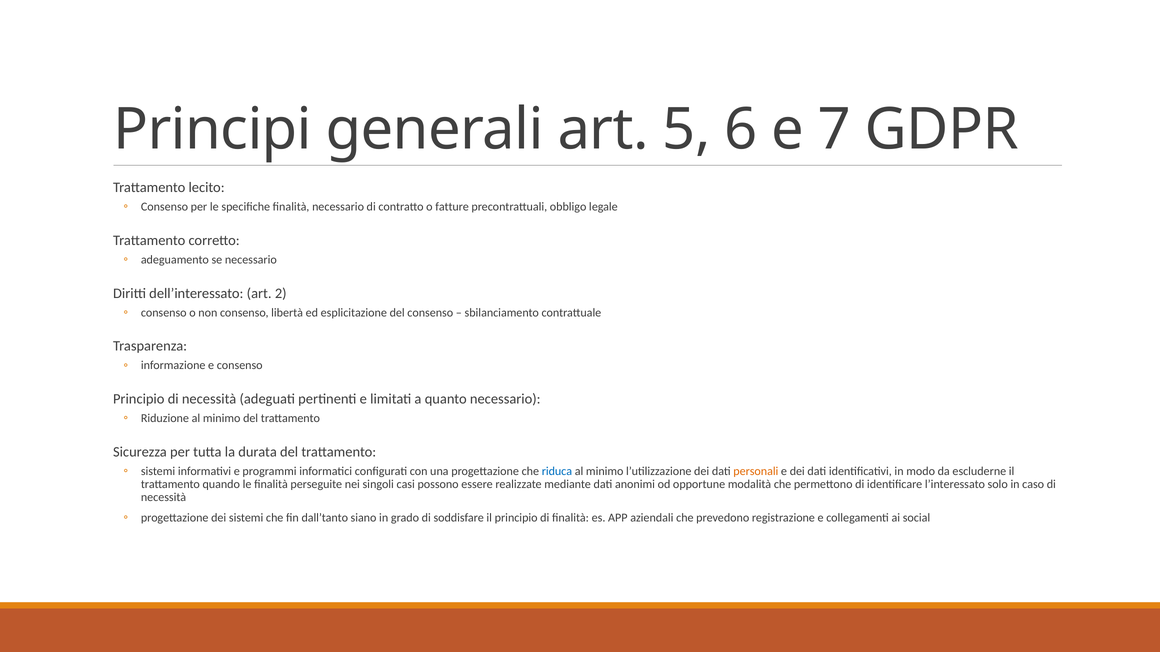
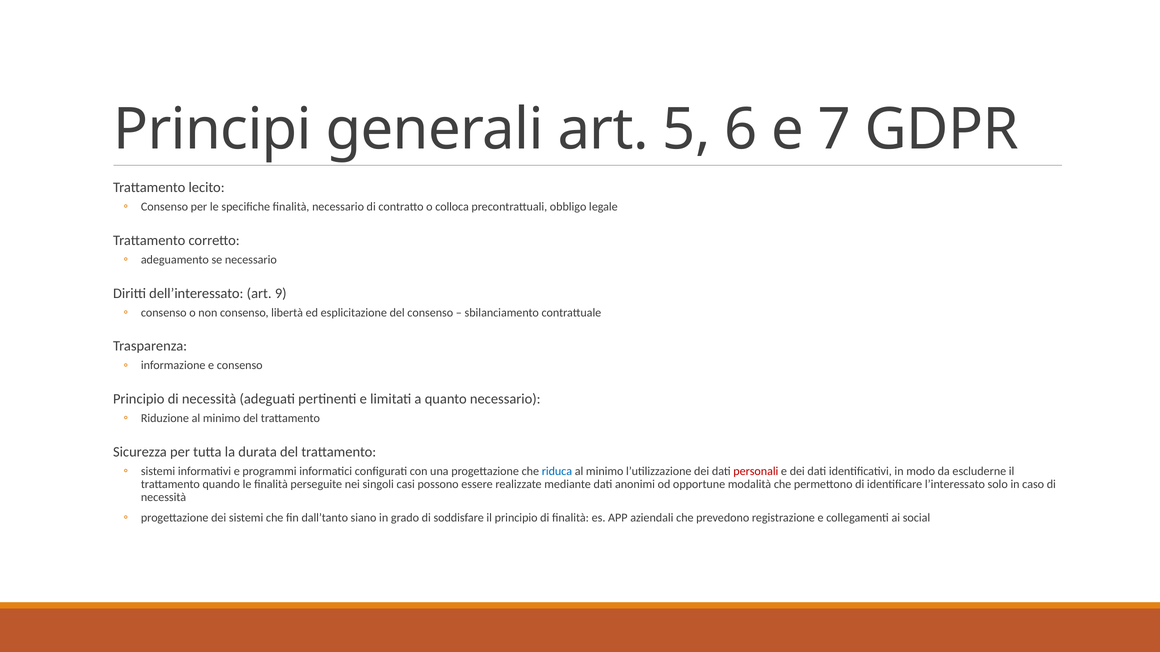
fatture: fatture -> colloca
2: 2 -> 9
personali colour: orange -> red
